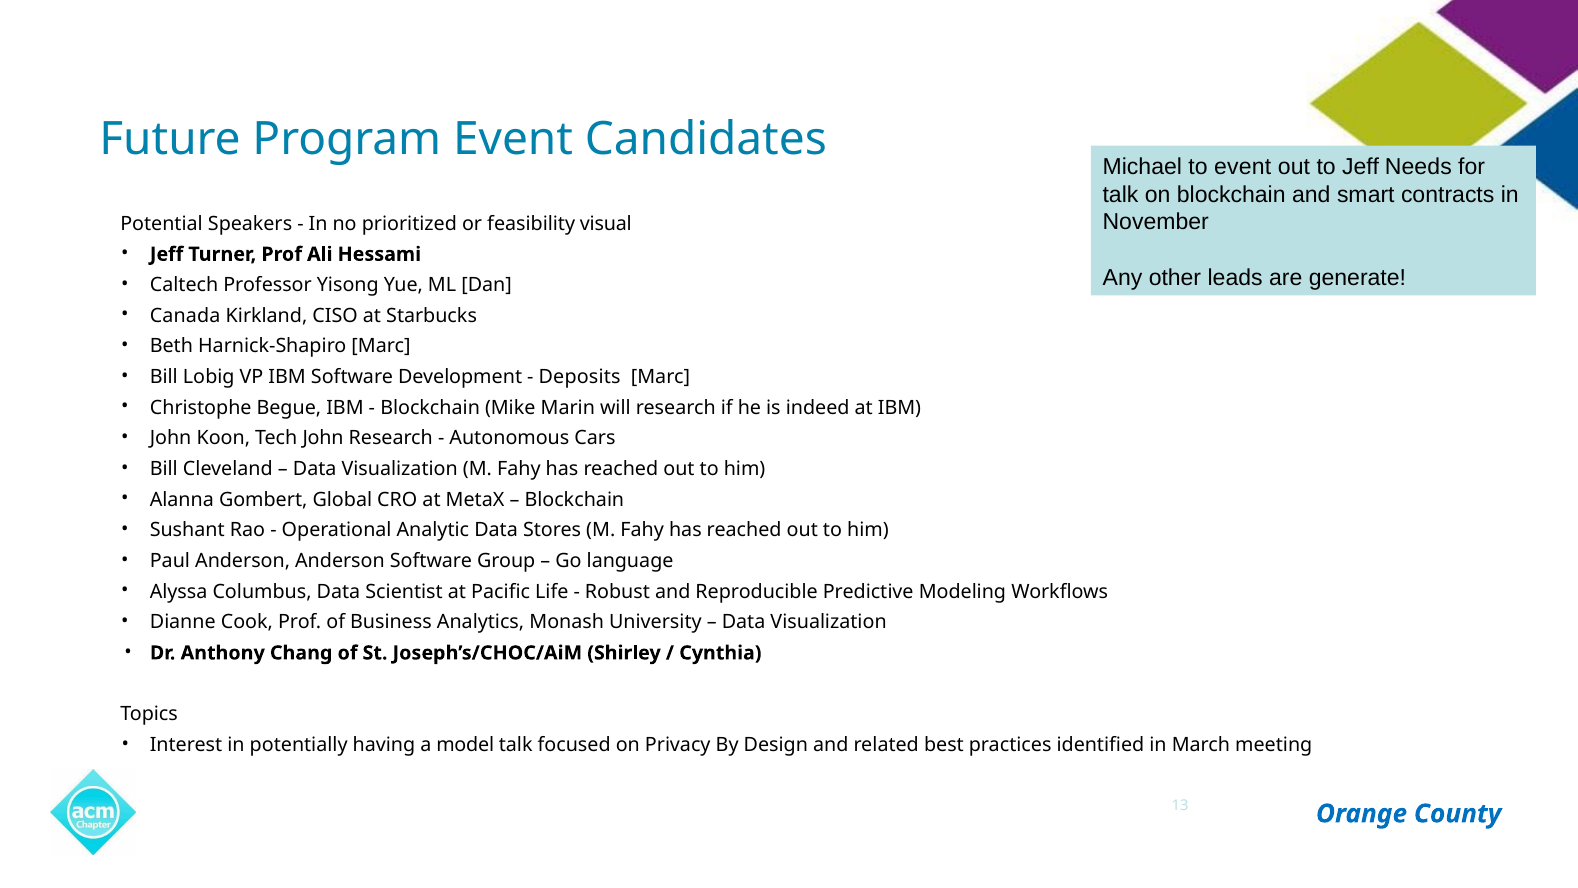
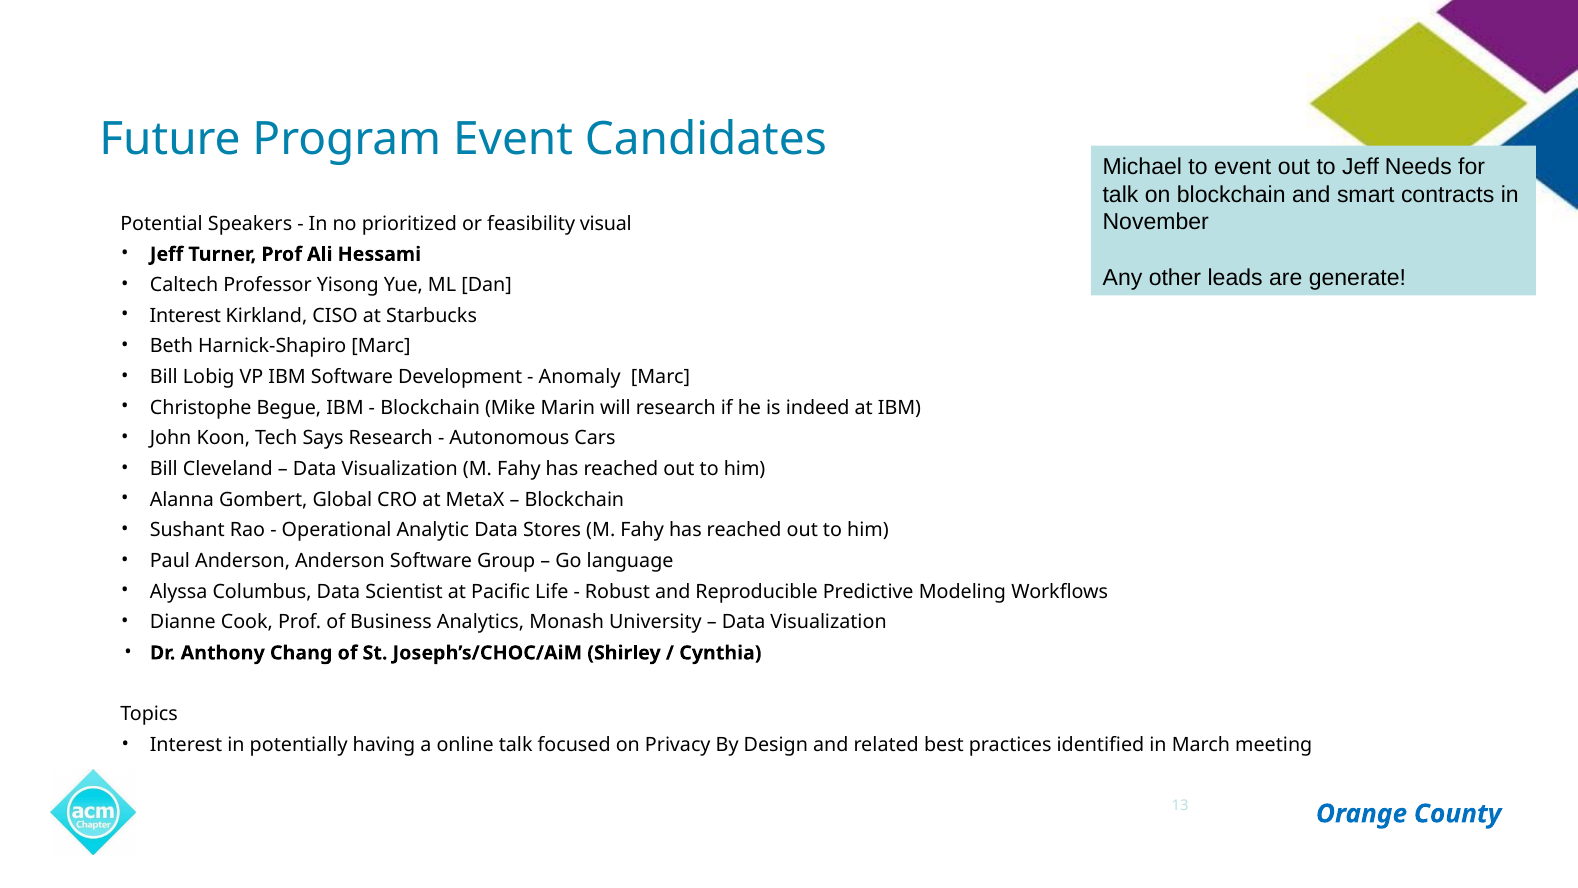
Canada at (185, 315): Canada -> Interest
Deposits: Deposits -> Anomaly
Tech John: John -> Says
model: model -> online
